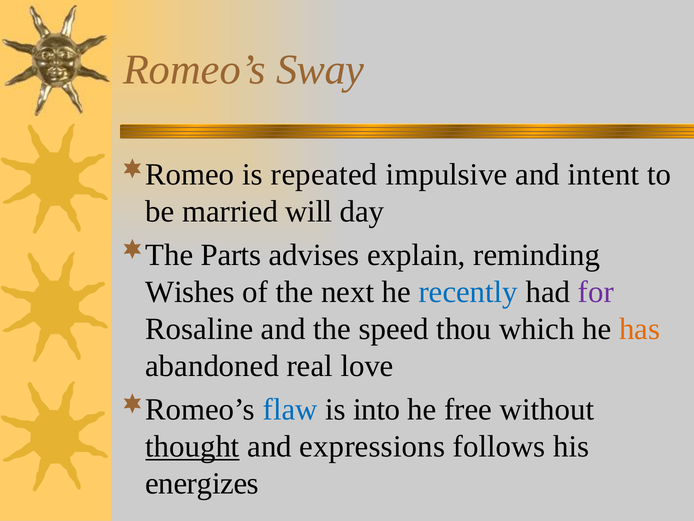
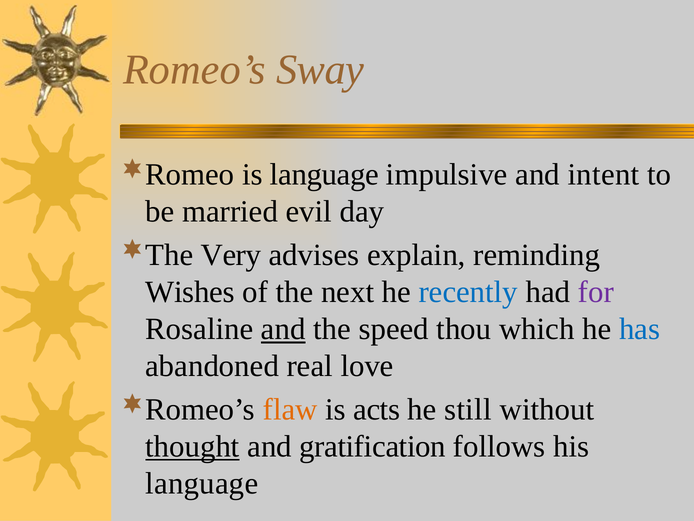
is repeated: repeated -> language
will: will -> evil
Parts: Parts -> Very
and at (283, 329) underline: none -> present
has colour: orange -> blue
flaw colour: blue -> orange
into: into -> acts
free: free -> still
expressions: expressions -> gratification
energizes at (202, 483): energizes -> language
